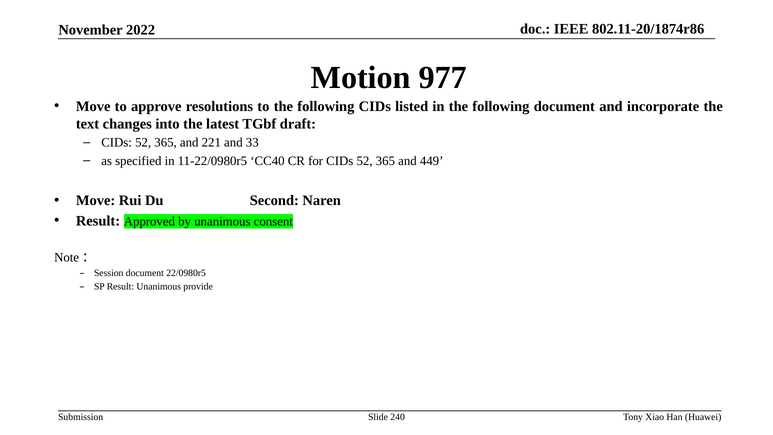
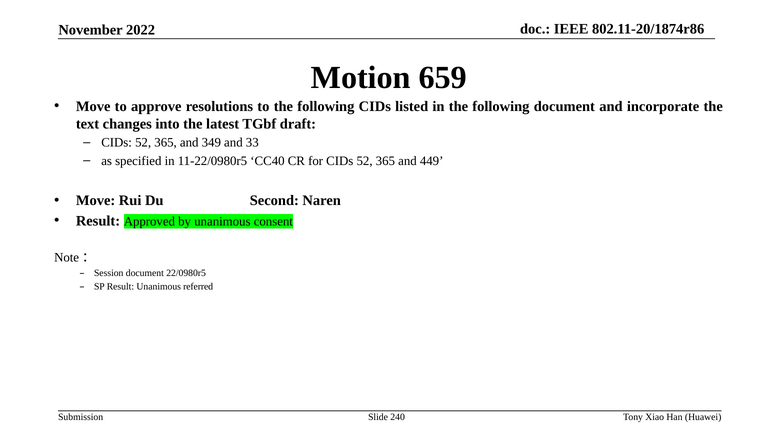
977: 977 -> 659
221: 221 -> 349
provide: provide -> referred
